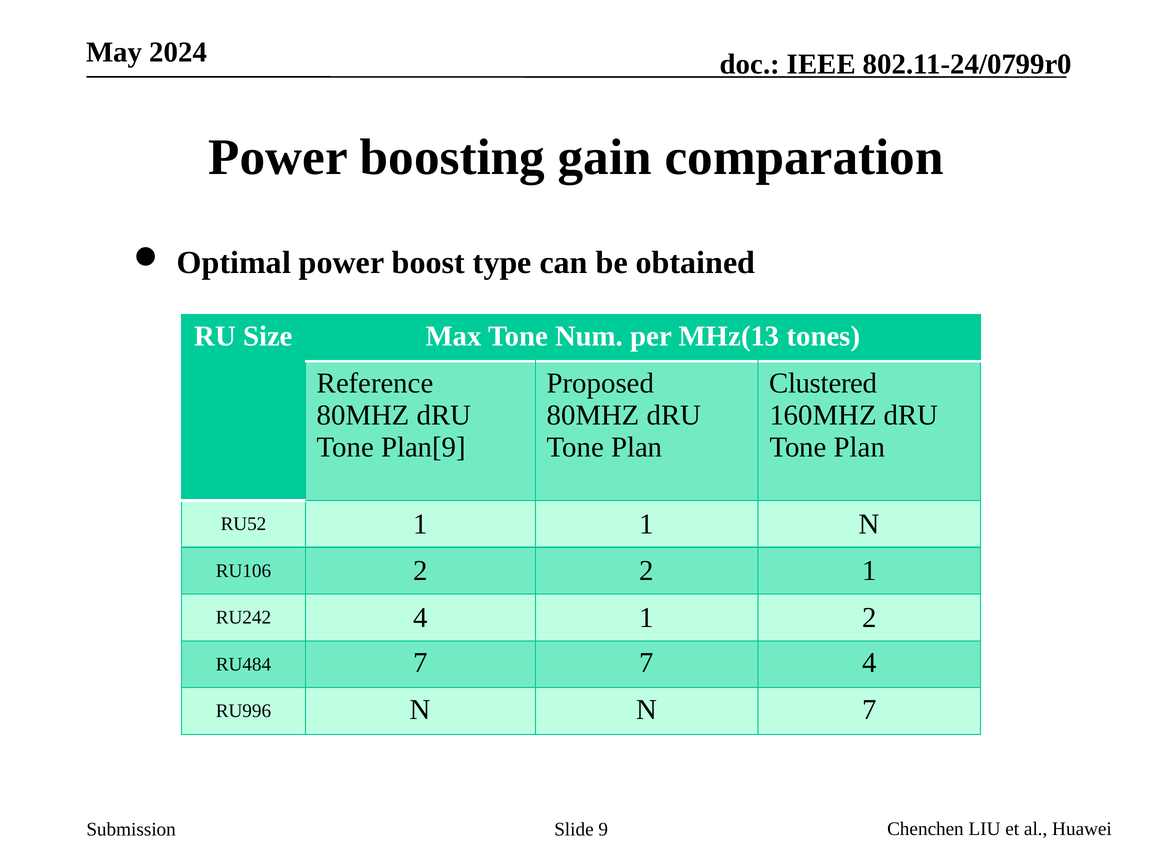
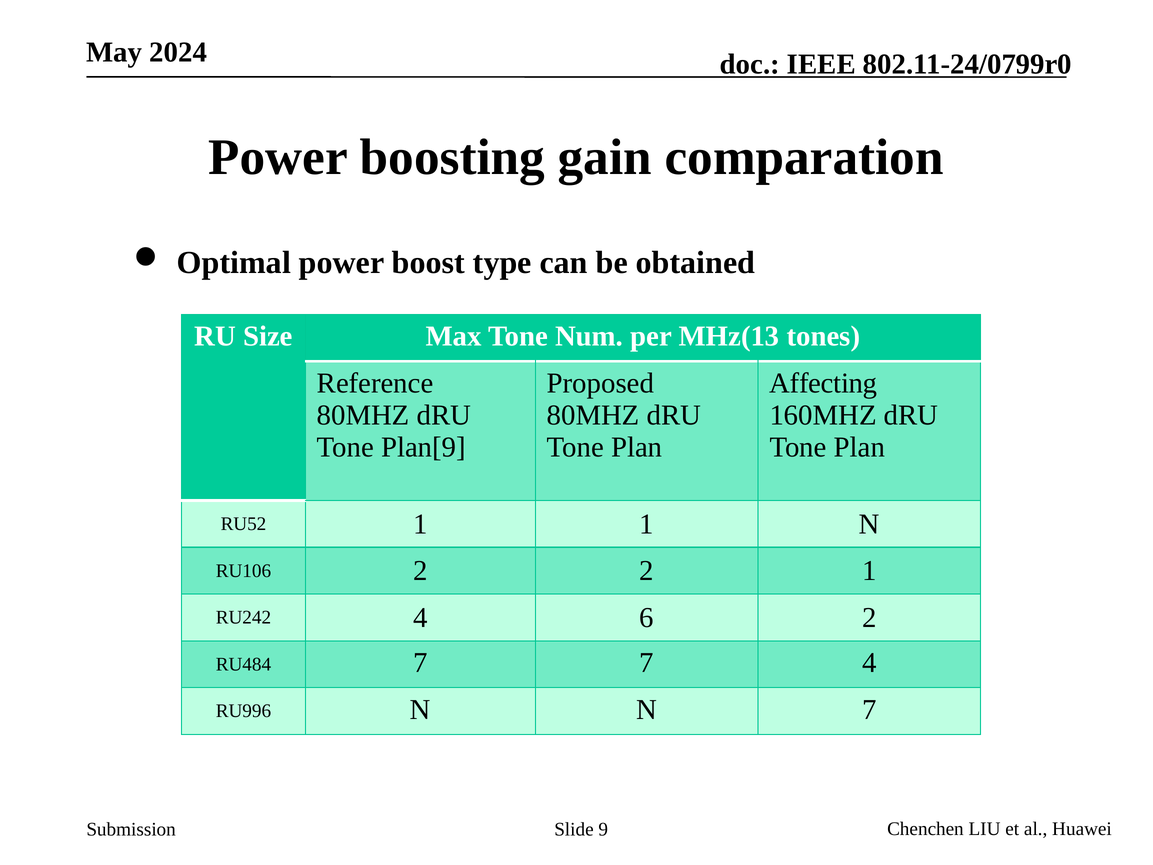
Clustered: Clustered -> Affecting
4 1: 1 -> 6
